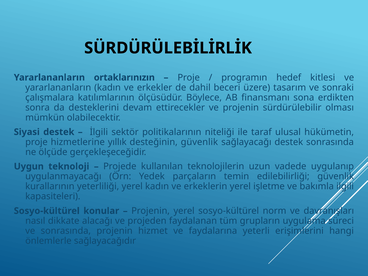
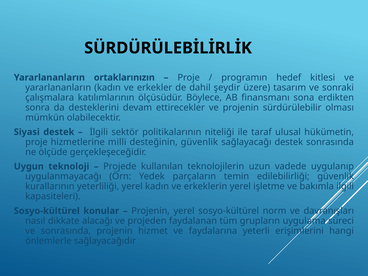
beceri: beceri -> şeydir
yıllık: yıllık -> milli
